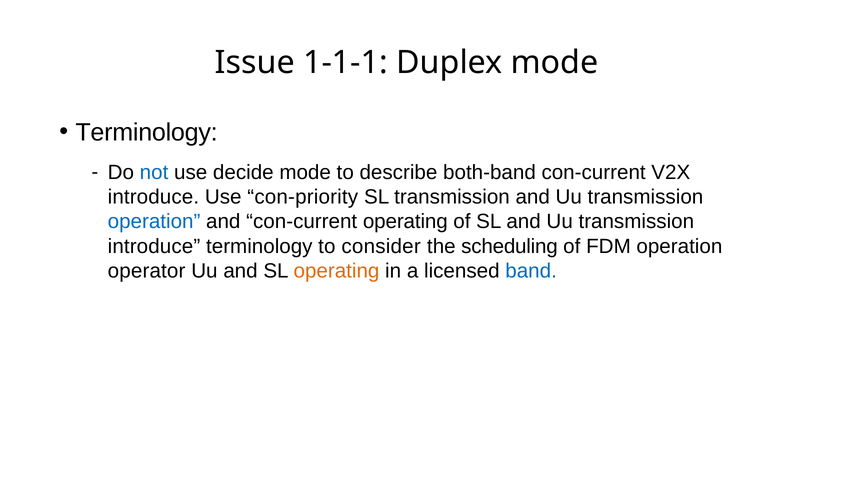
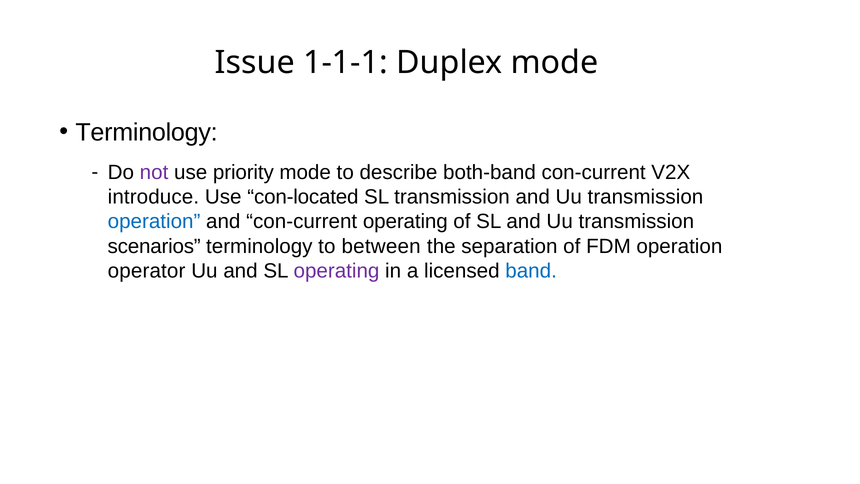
not colour: blue -> purple
decide: decide -> priority
con-priority: con-priority -> con-located
introduce at (154, 246): introduce -> scenarios
consider: consider -> between
scheduling: scheduling -> separation
operating at (336, 271) colour: orange -> purple
